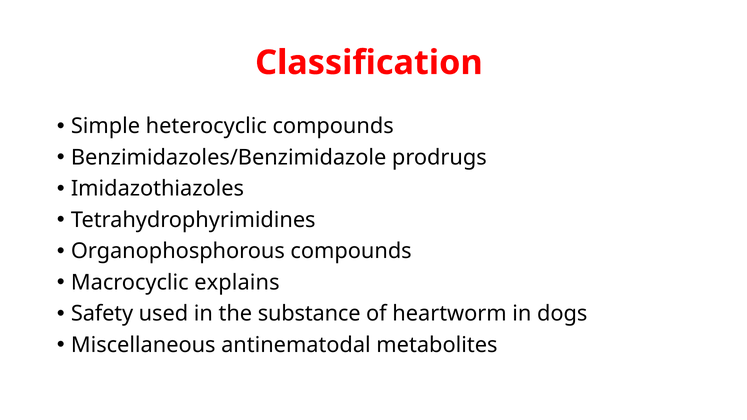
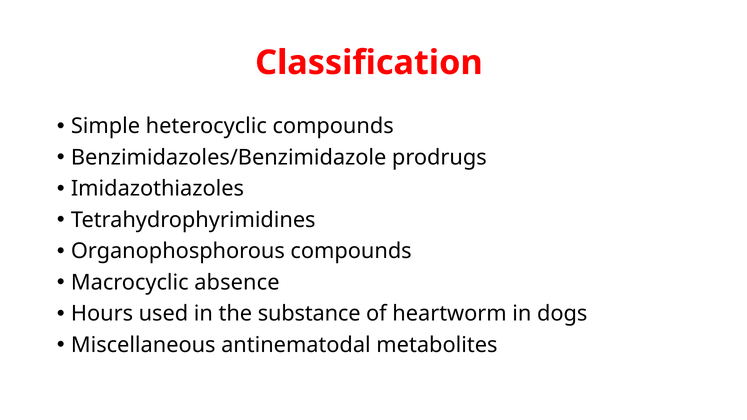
explains: explains -> absence
Safety: Safety -> Hours
